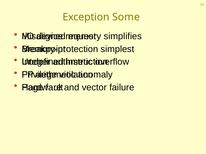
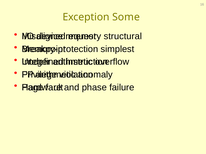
simplifies: simplifies -> structural
vector: vector -> phase
